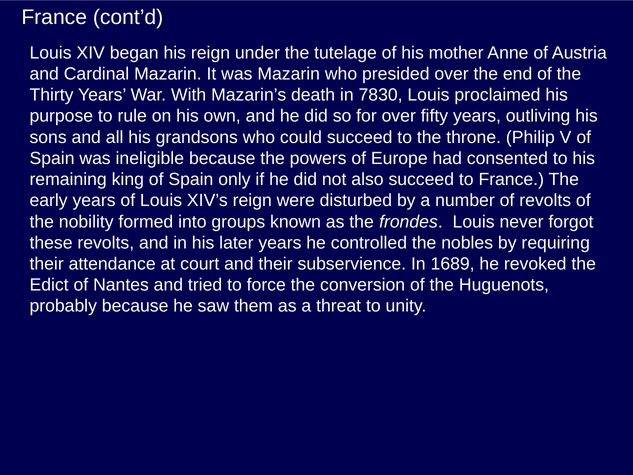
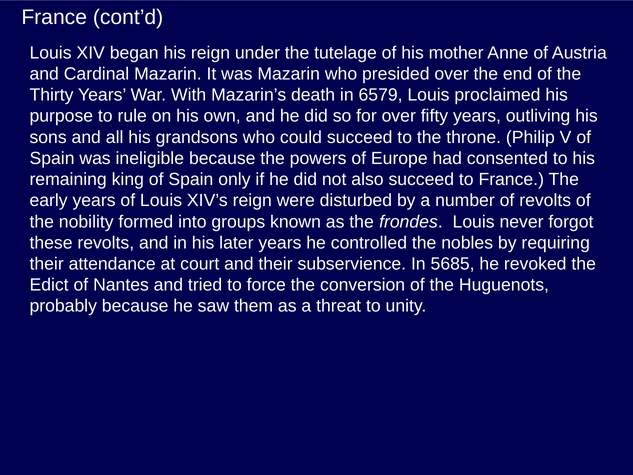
7830: 7830 -> 6579
1689: 1689 -> 5685
